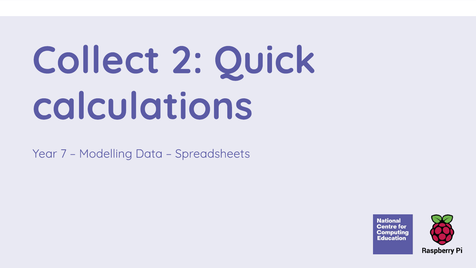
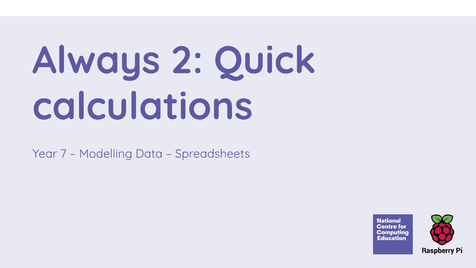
Collect: Collect -> Always
